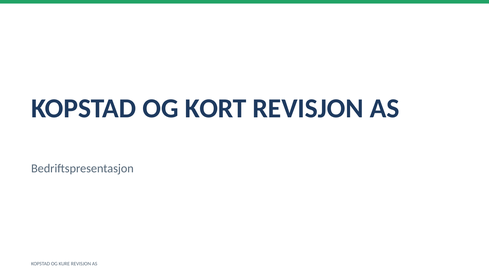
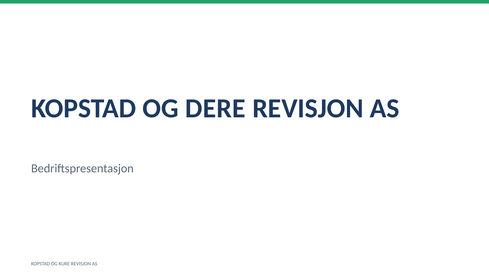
KORT: KORT -> DERE
